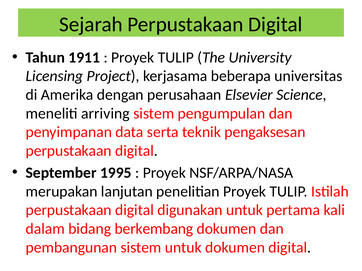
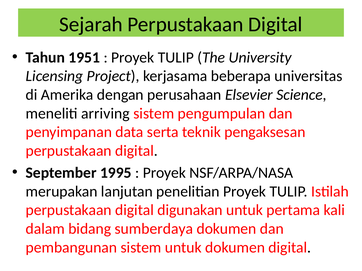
1911: 1911 -> 1951
berkembang: berkembang -> sumberdaya
